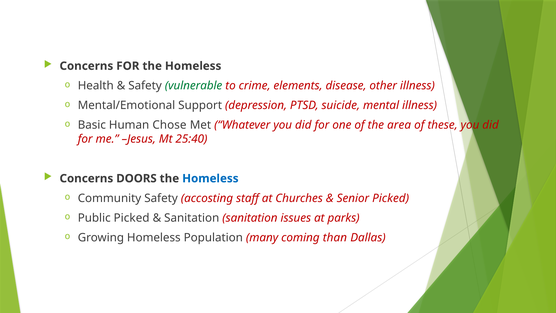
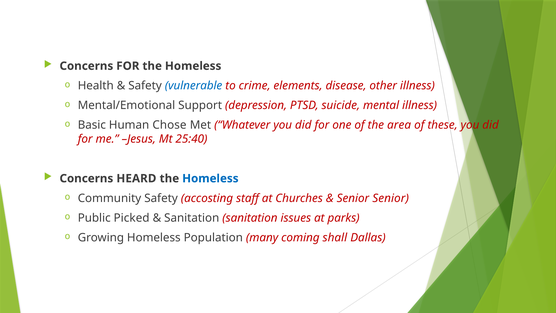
vulnerable colour: green -> blue
DOORS: DOORS -> HEARD
Senior Picked: Picked -> Senior
than: than -> shall
